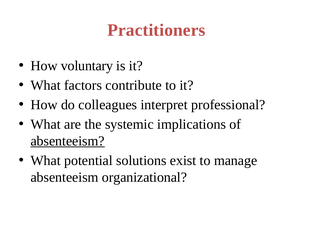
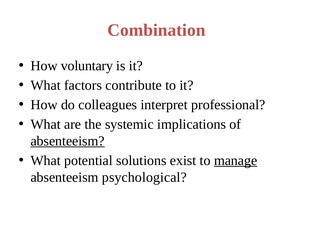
Practitioners: Practitioners -> Combination
manage underline: none -> present
organizational: organizational -> psychological
